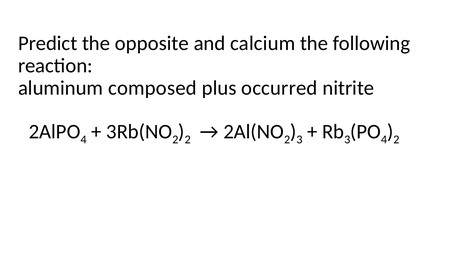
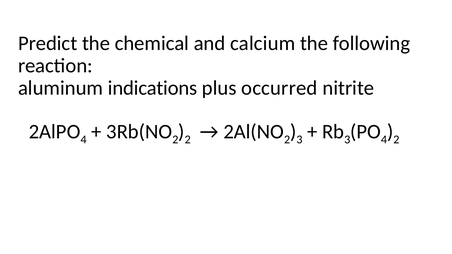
opposite: opposite -> chemical
composed: composed -> indications
